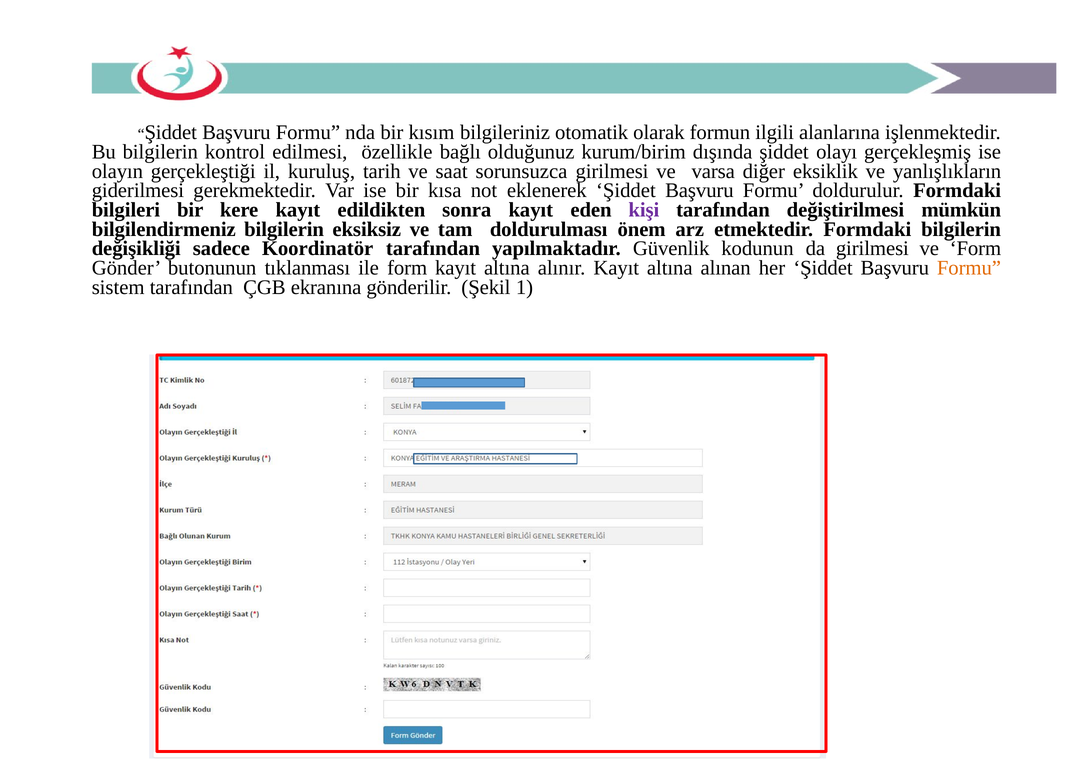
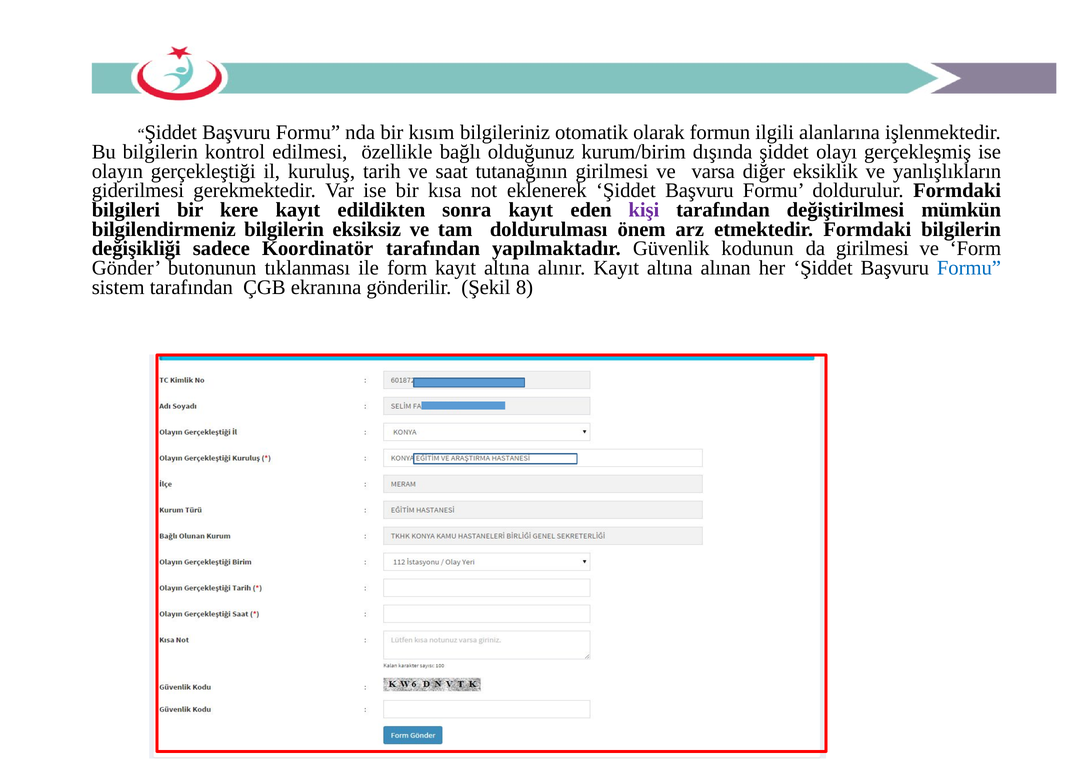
sorunsuzca: sorunsuzca -> tutanağının
Formu at (969, 268) colour: orange -> blue
1: 1 -> 8
